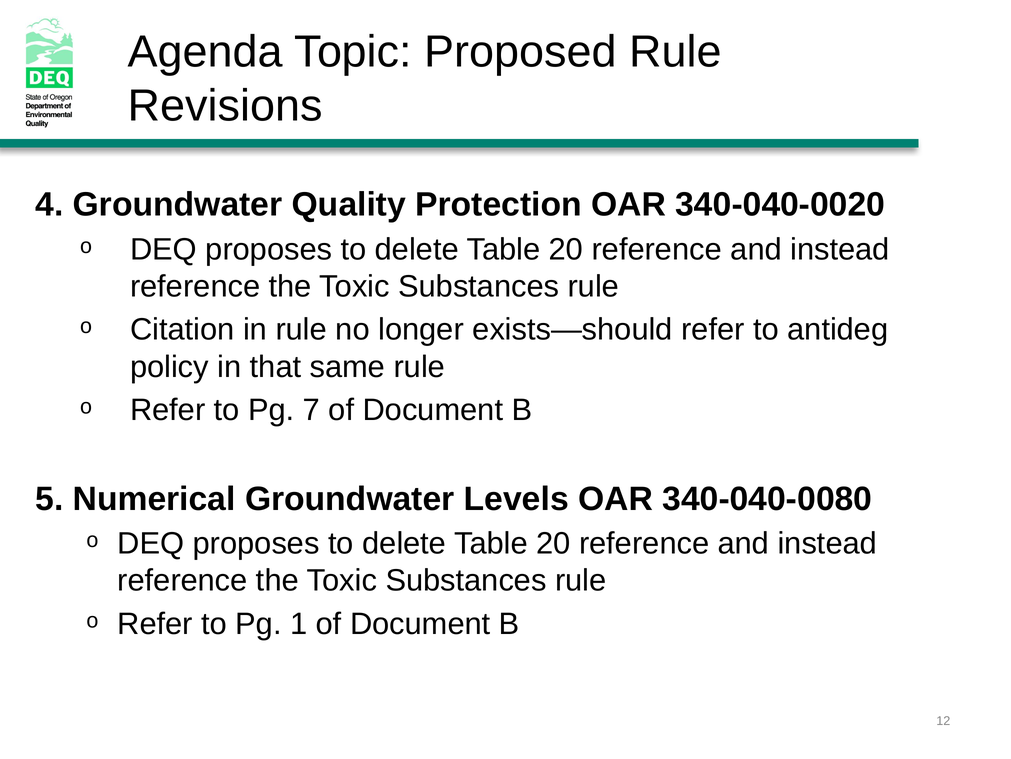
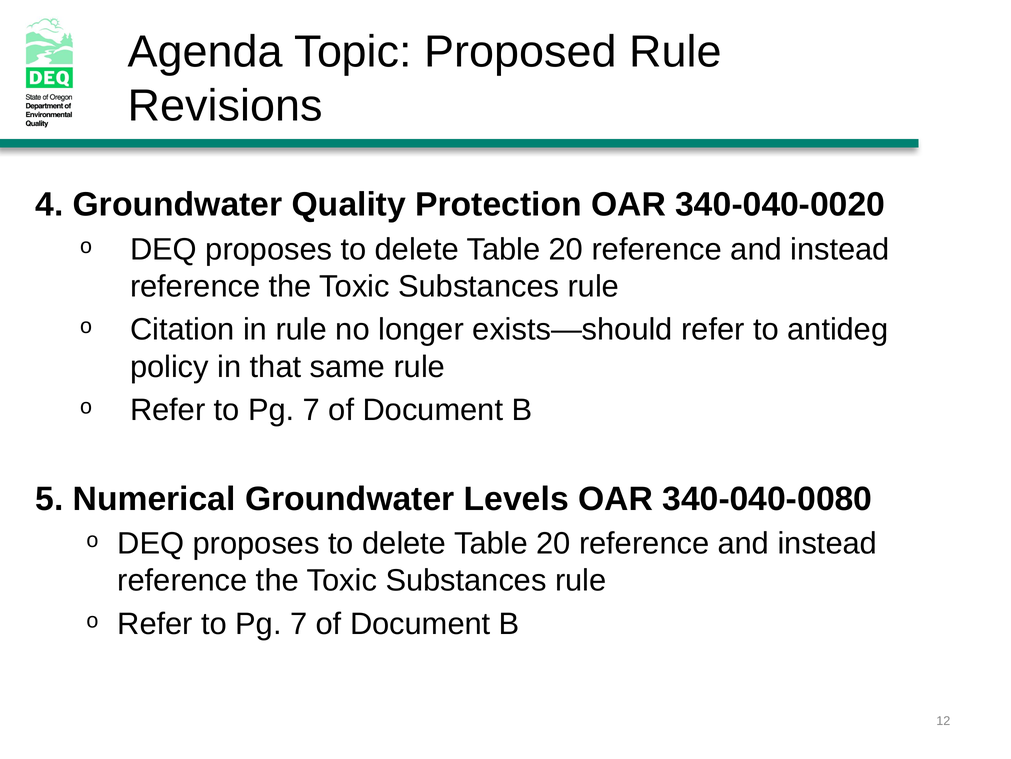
1 at (299, 623): 1 -> 7
